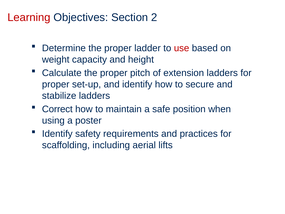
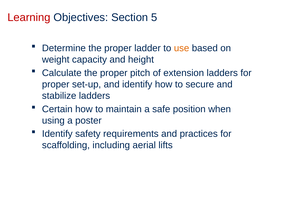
2: 2 -> 5
use colour: red -> orange
Correct: Correct -> Certain
